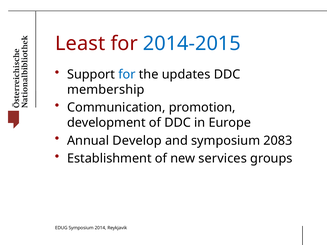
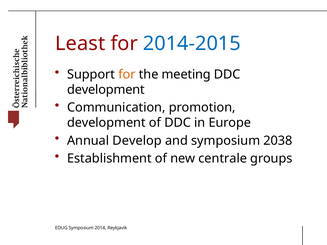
for at (127, 75) colour: blue -> orange
updates: updates -> meeting
membership at (106, 90): membership -> development
2083: 2083 -> 2038
services: services -> centrale
